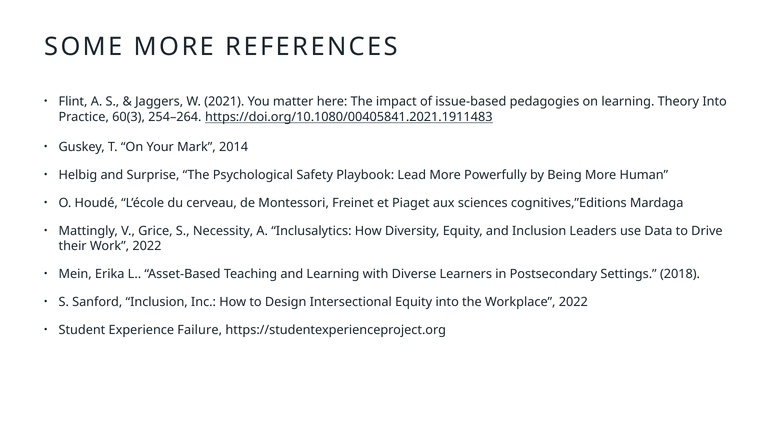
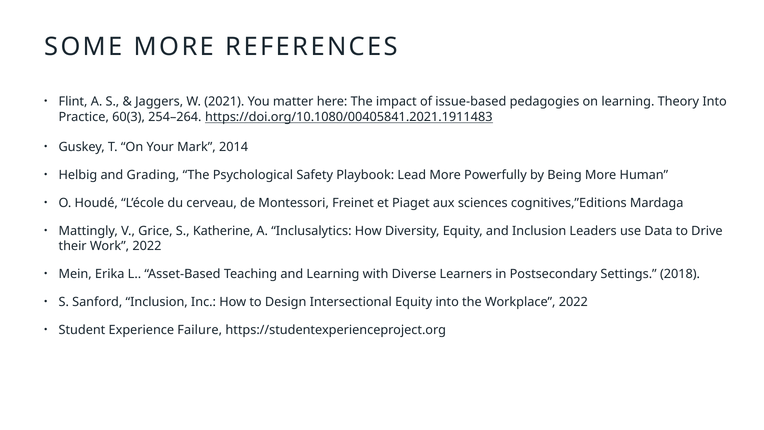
Surprise: Surprise -> Grading
Necessity: Necessity -> Katherine
